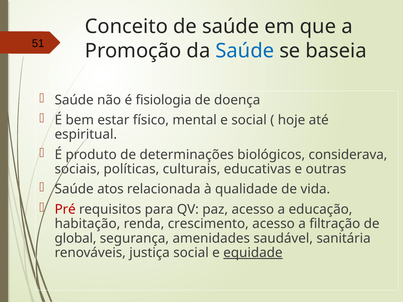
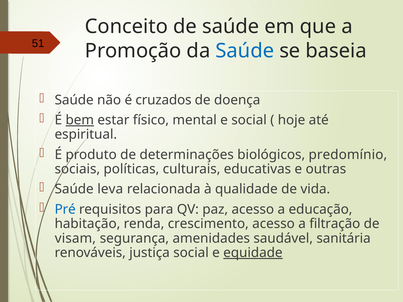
fisiologia: fisiologia -> cruzados
bem underline: none -> present
considerava: considerava -> predomínio
atos: atos -> leva
Pré colour: red -> blue
global: global -> visam
